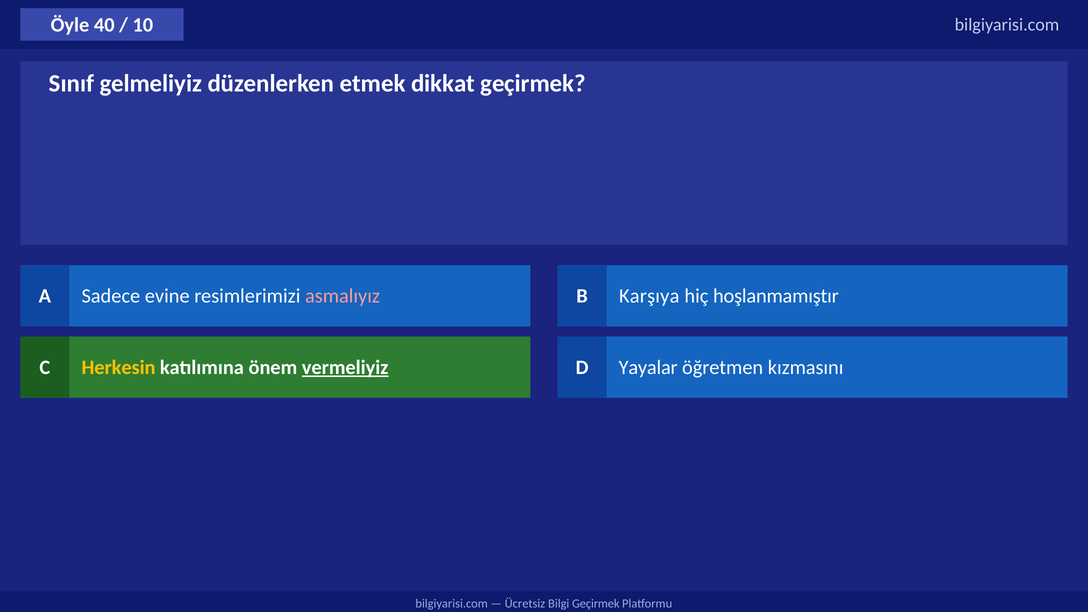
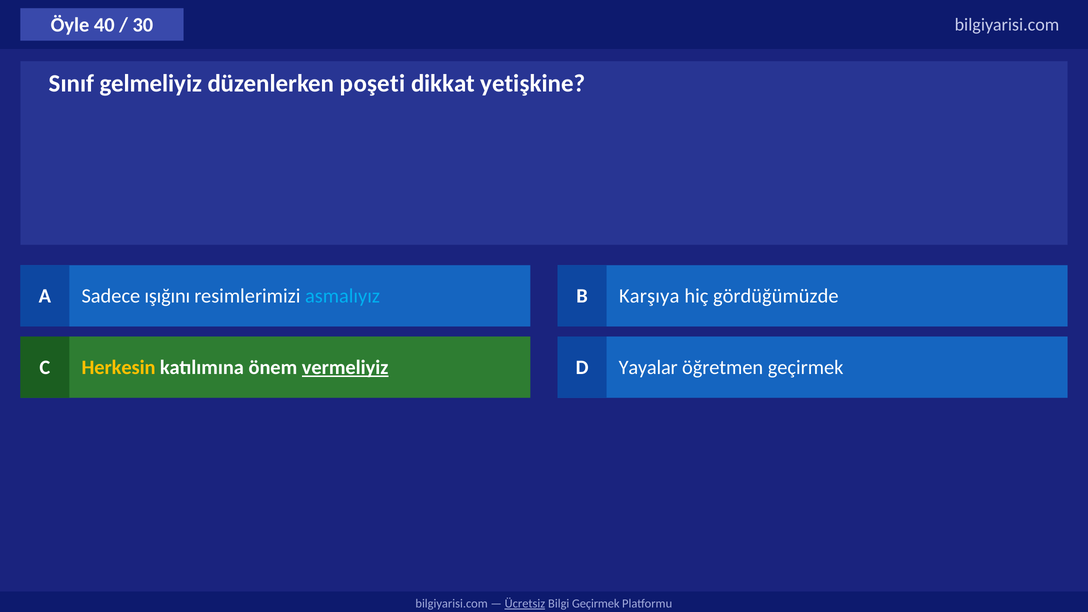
10: 10 -> 30
etmek: etmek -> poşeti
dikkat geçirmek: geçirmek -> yetişkine
evine: evine -> ışığını
asmalıyız colour: pink -> light blue
hoşlanmamıştır: hoşlanmamıştır -> gördüğümüzde
öğretmen kızmasını: kızmasını -> geçirmek
Ücretsiz underline: none -> present
